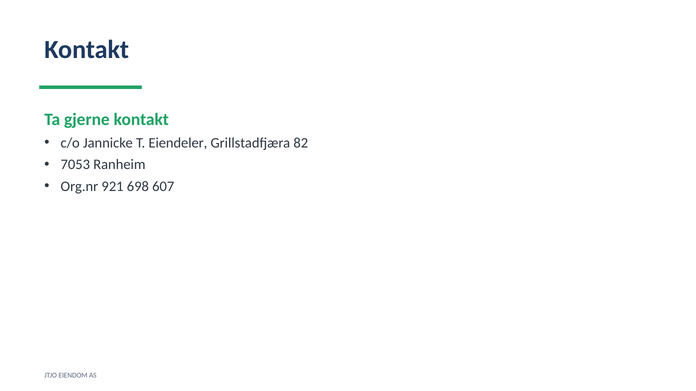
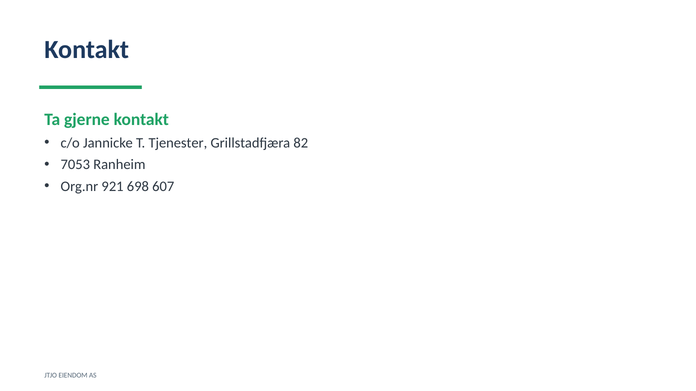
Eiendeler: Eiendeler -> Tjenester
